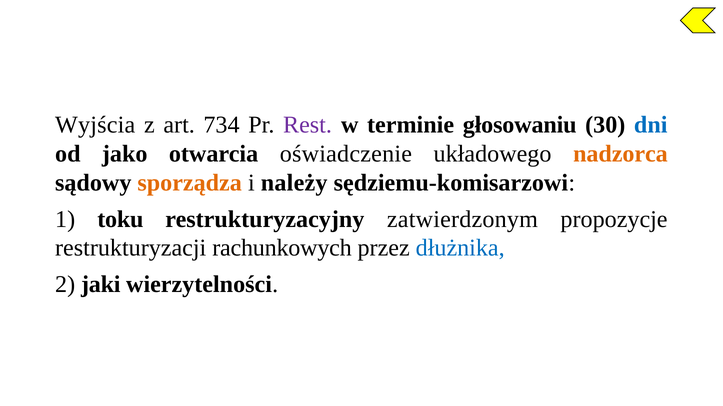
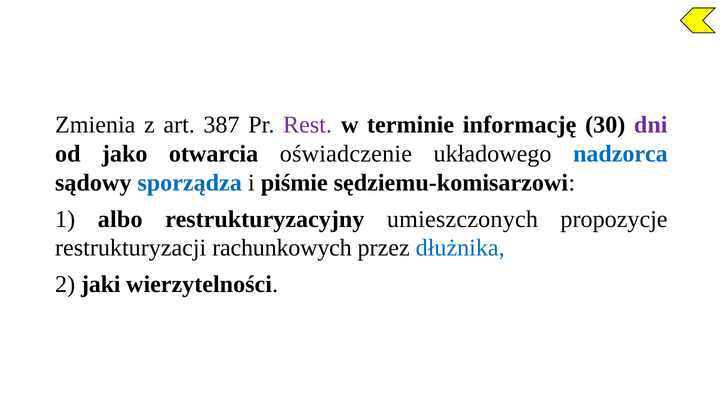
Wyjścia: Wyjścia -> Zmienia
734: 734 -> 387
głosowaniu: głosowaniu -> informację
dni colour: blue -> purple
nadzorca colour: orange -> blue
sporządza colour: orange -> blue
należy: należy -> piśmie
toku: toku -> albo
zatwierdzonym: zatwierdzonym -> umieszczonych
